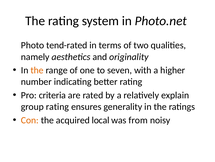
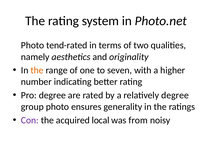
Pro criteria: criteria -> degree
relatively explain: explain -> degree
group rating: rating -> photo
Con colour: orange -> purple
